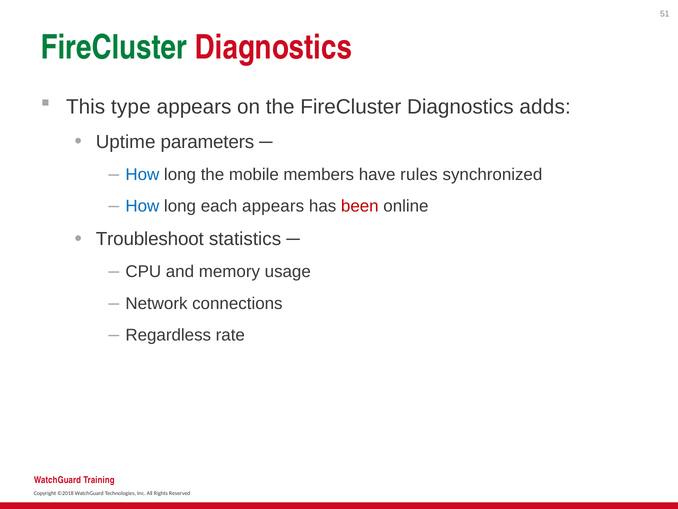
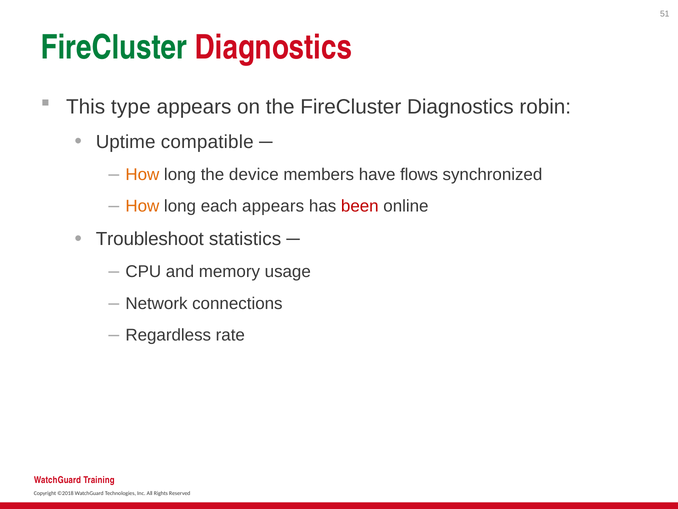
adds: adds -> robin
parameters: parameters -> compatible
How at (142, 174) colour: blue -> orange
mobile: mobile -> device
rules: rules -> flows
How at (142, 206) colour: blue -> orange
